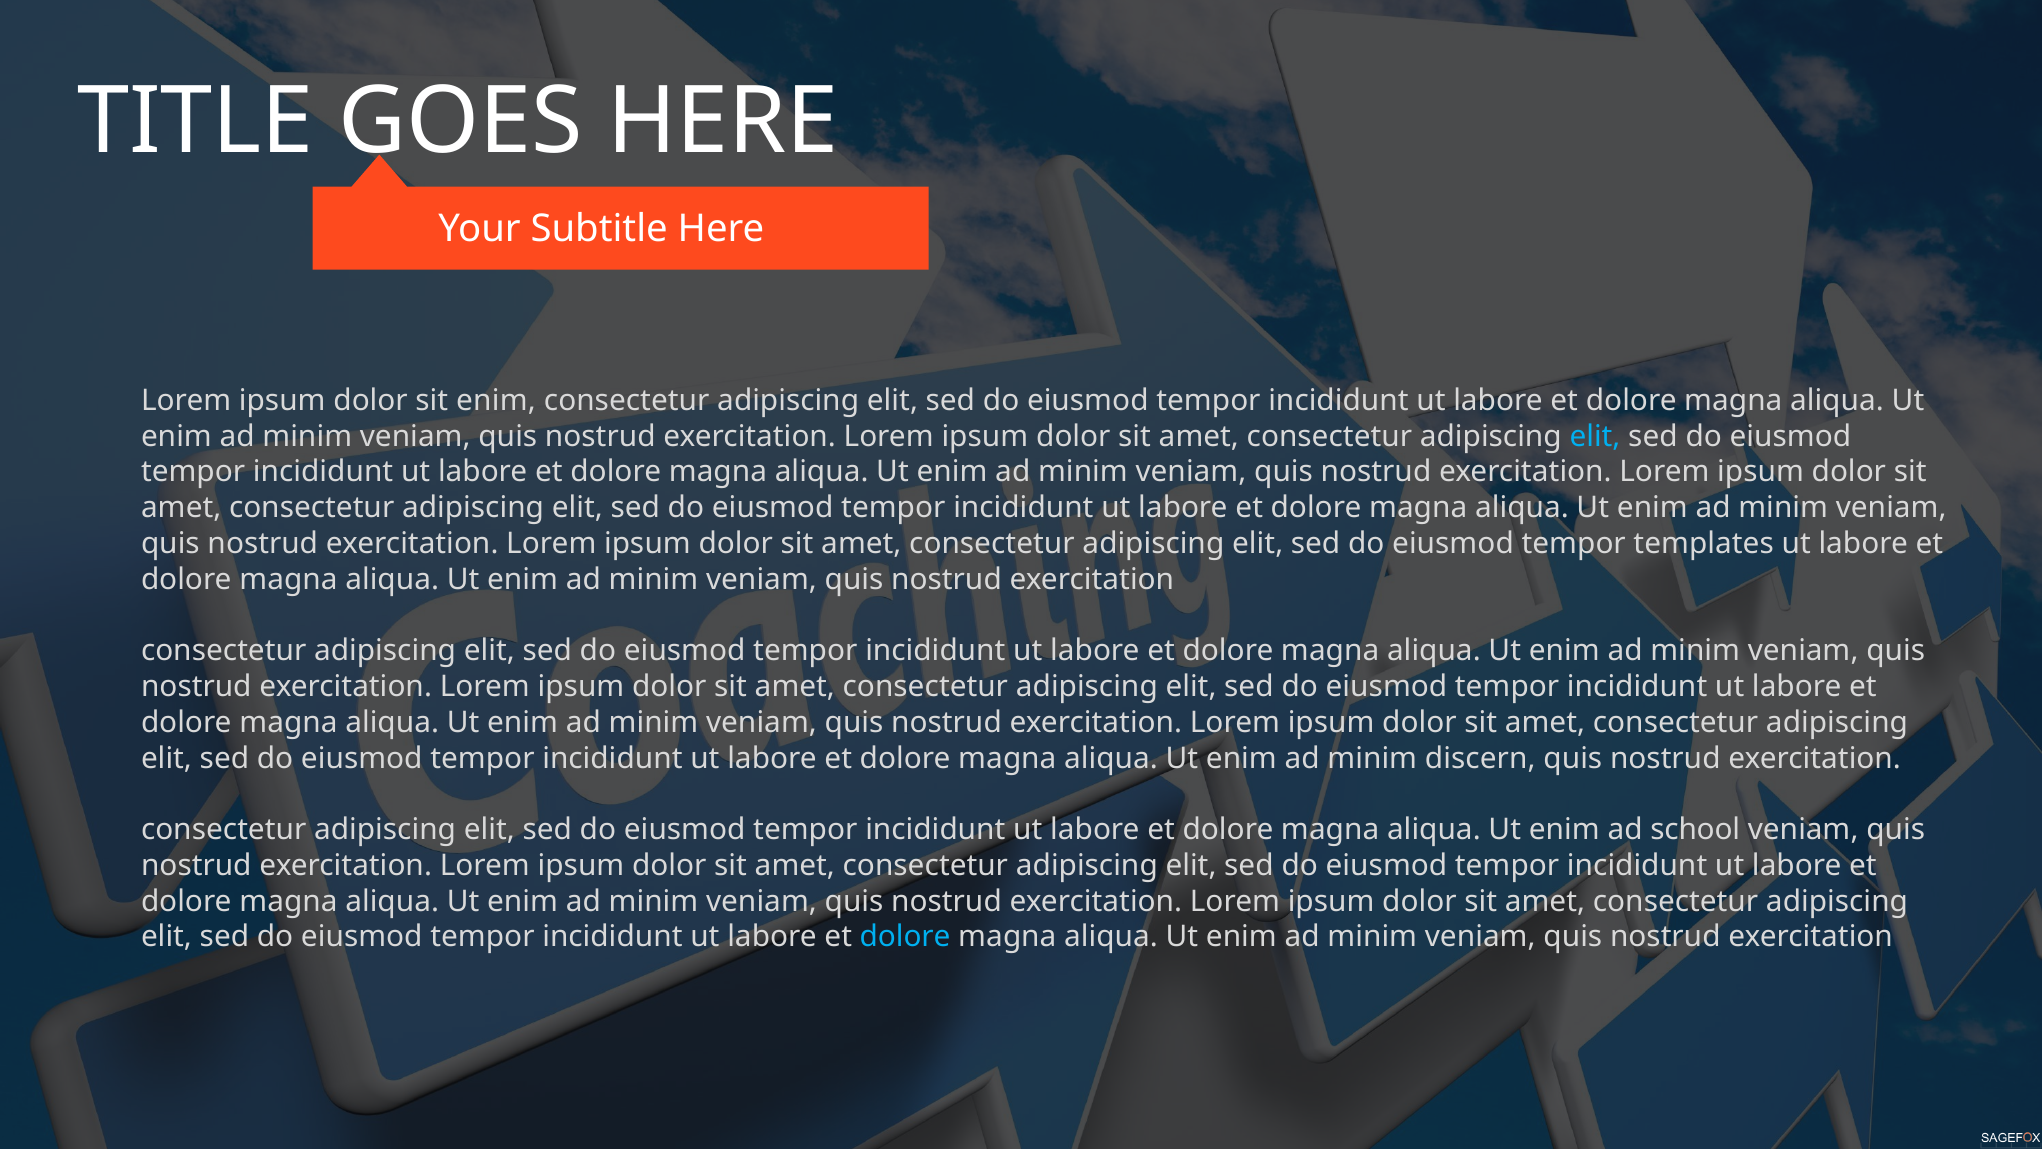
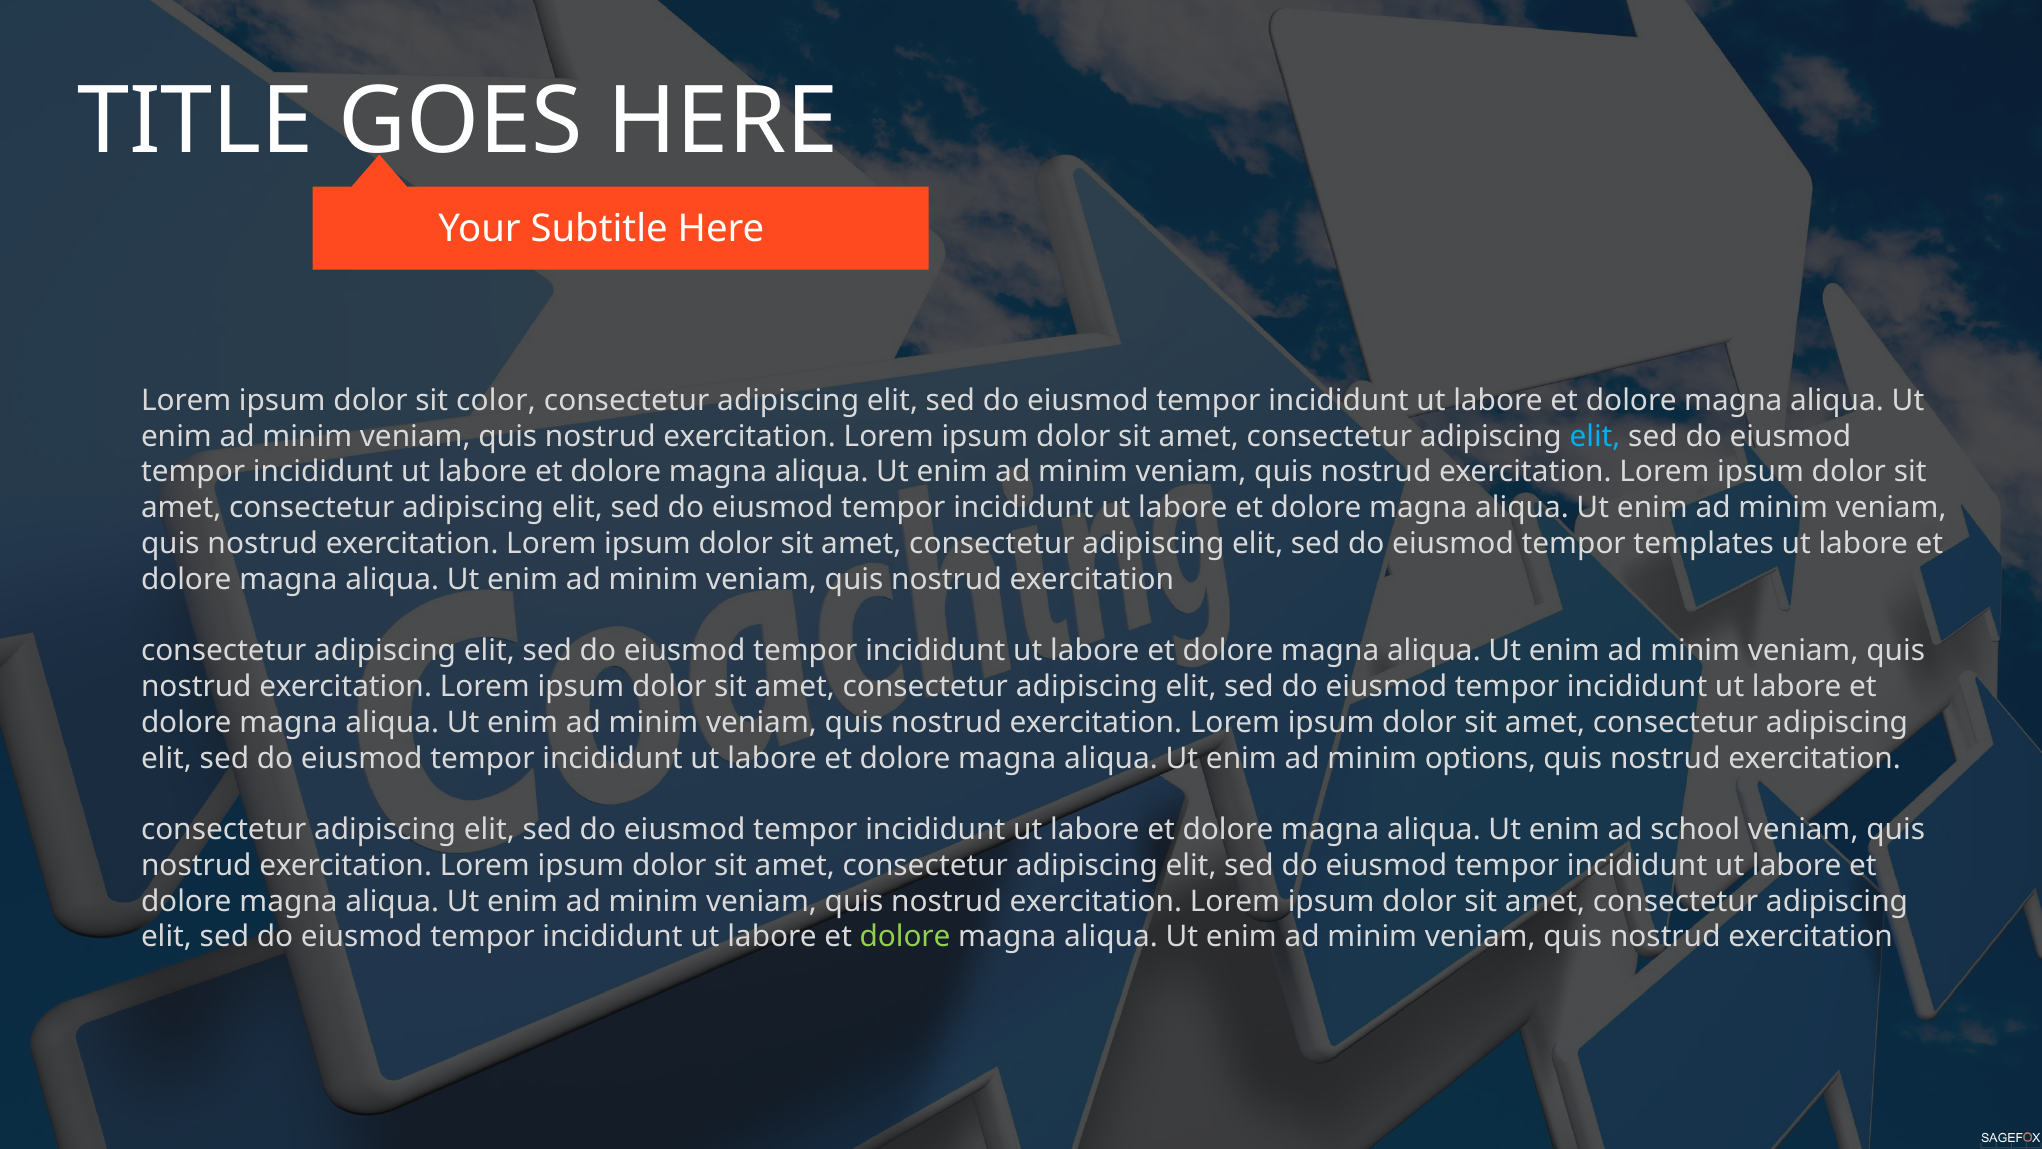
sit enim: enim -> color
discern: discern -> options
dolore at (905, 937) colour: light blue -> light green
